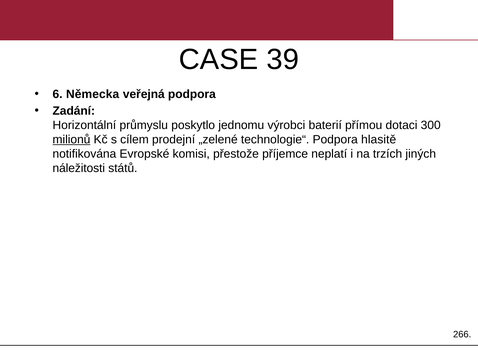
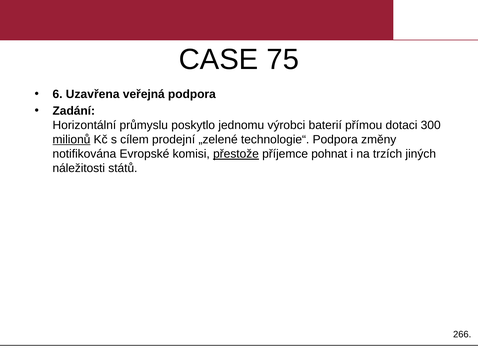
39: 39 -> 75
Německa: Německa -> Uzavřena
hlasitě: hlasitě -> změny
přestože underline: none -> present
neplatí: neplatí -> pohnat
